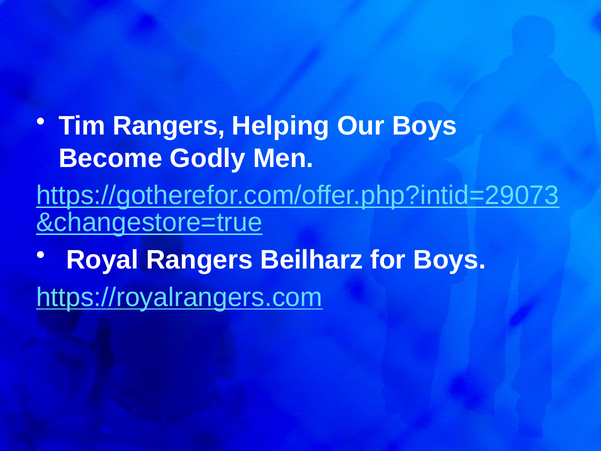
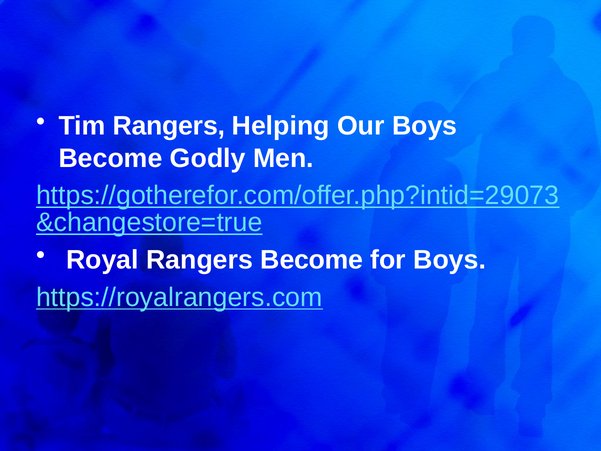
Rangers Beilharz: Beilharz -> Become
